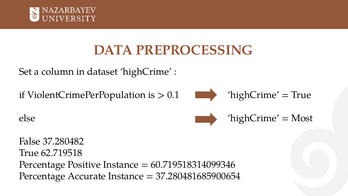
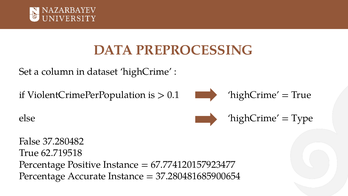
Most: Most -> Type
60.719518314099346: 60.719518314099346 -> 67.774120157923477
